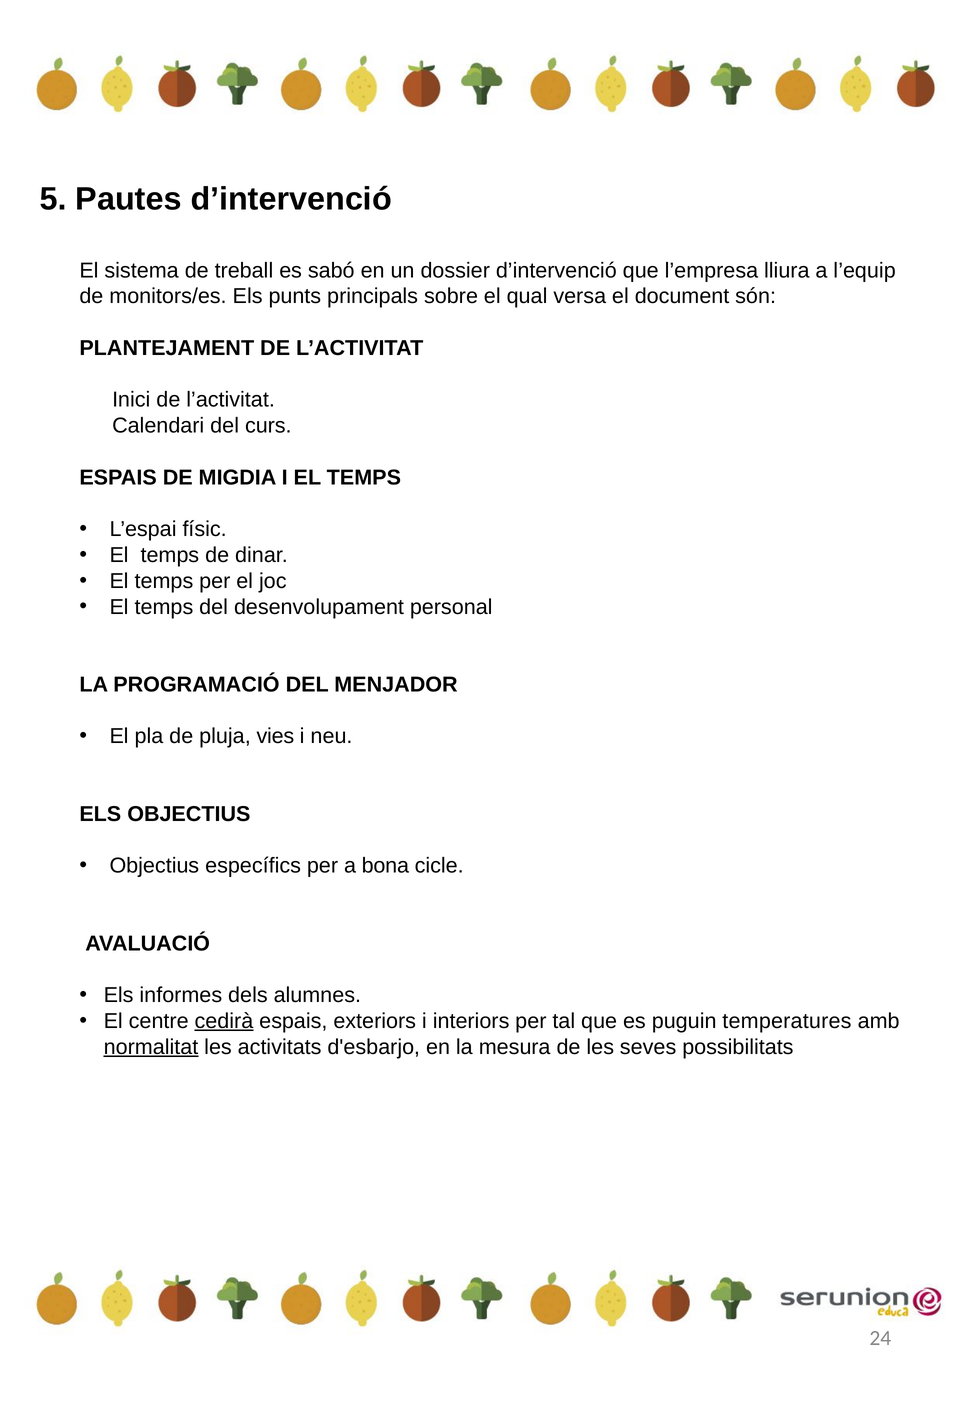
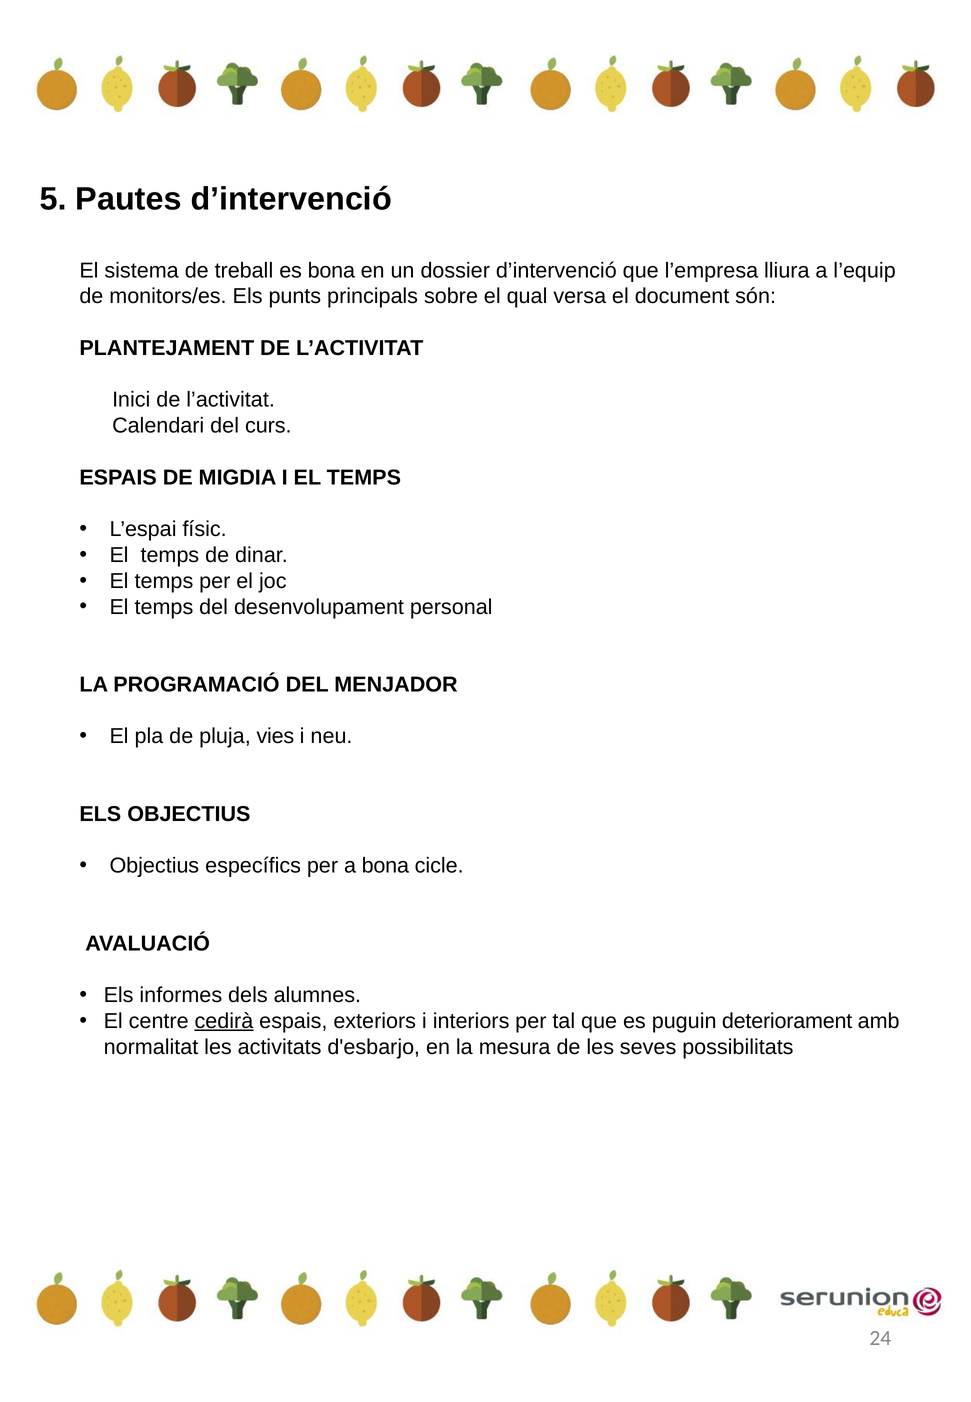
es sabó: sabó -> bona
temperatures: temperatures -> deteriorament
normalitat underline: present -> none
